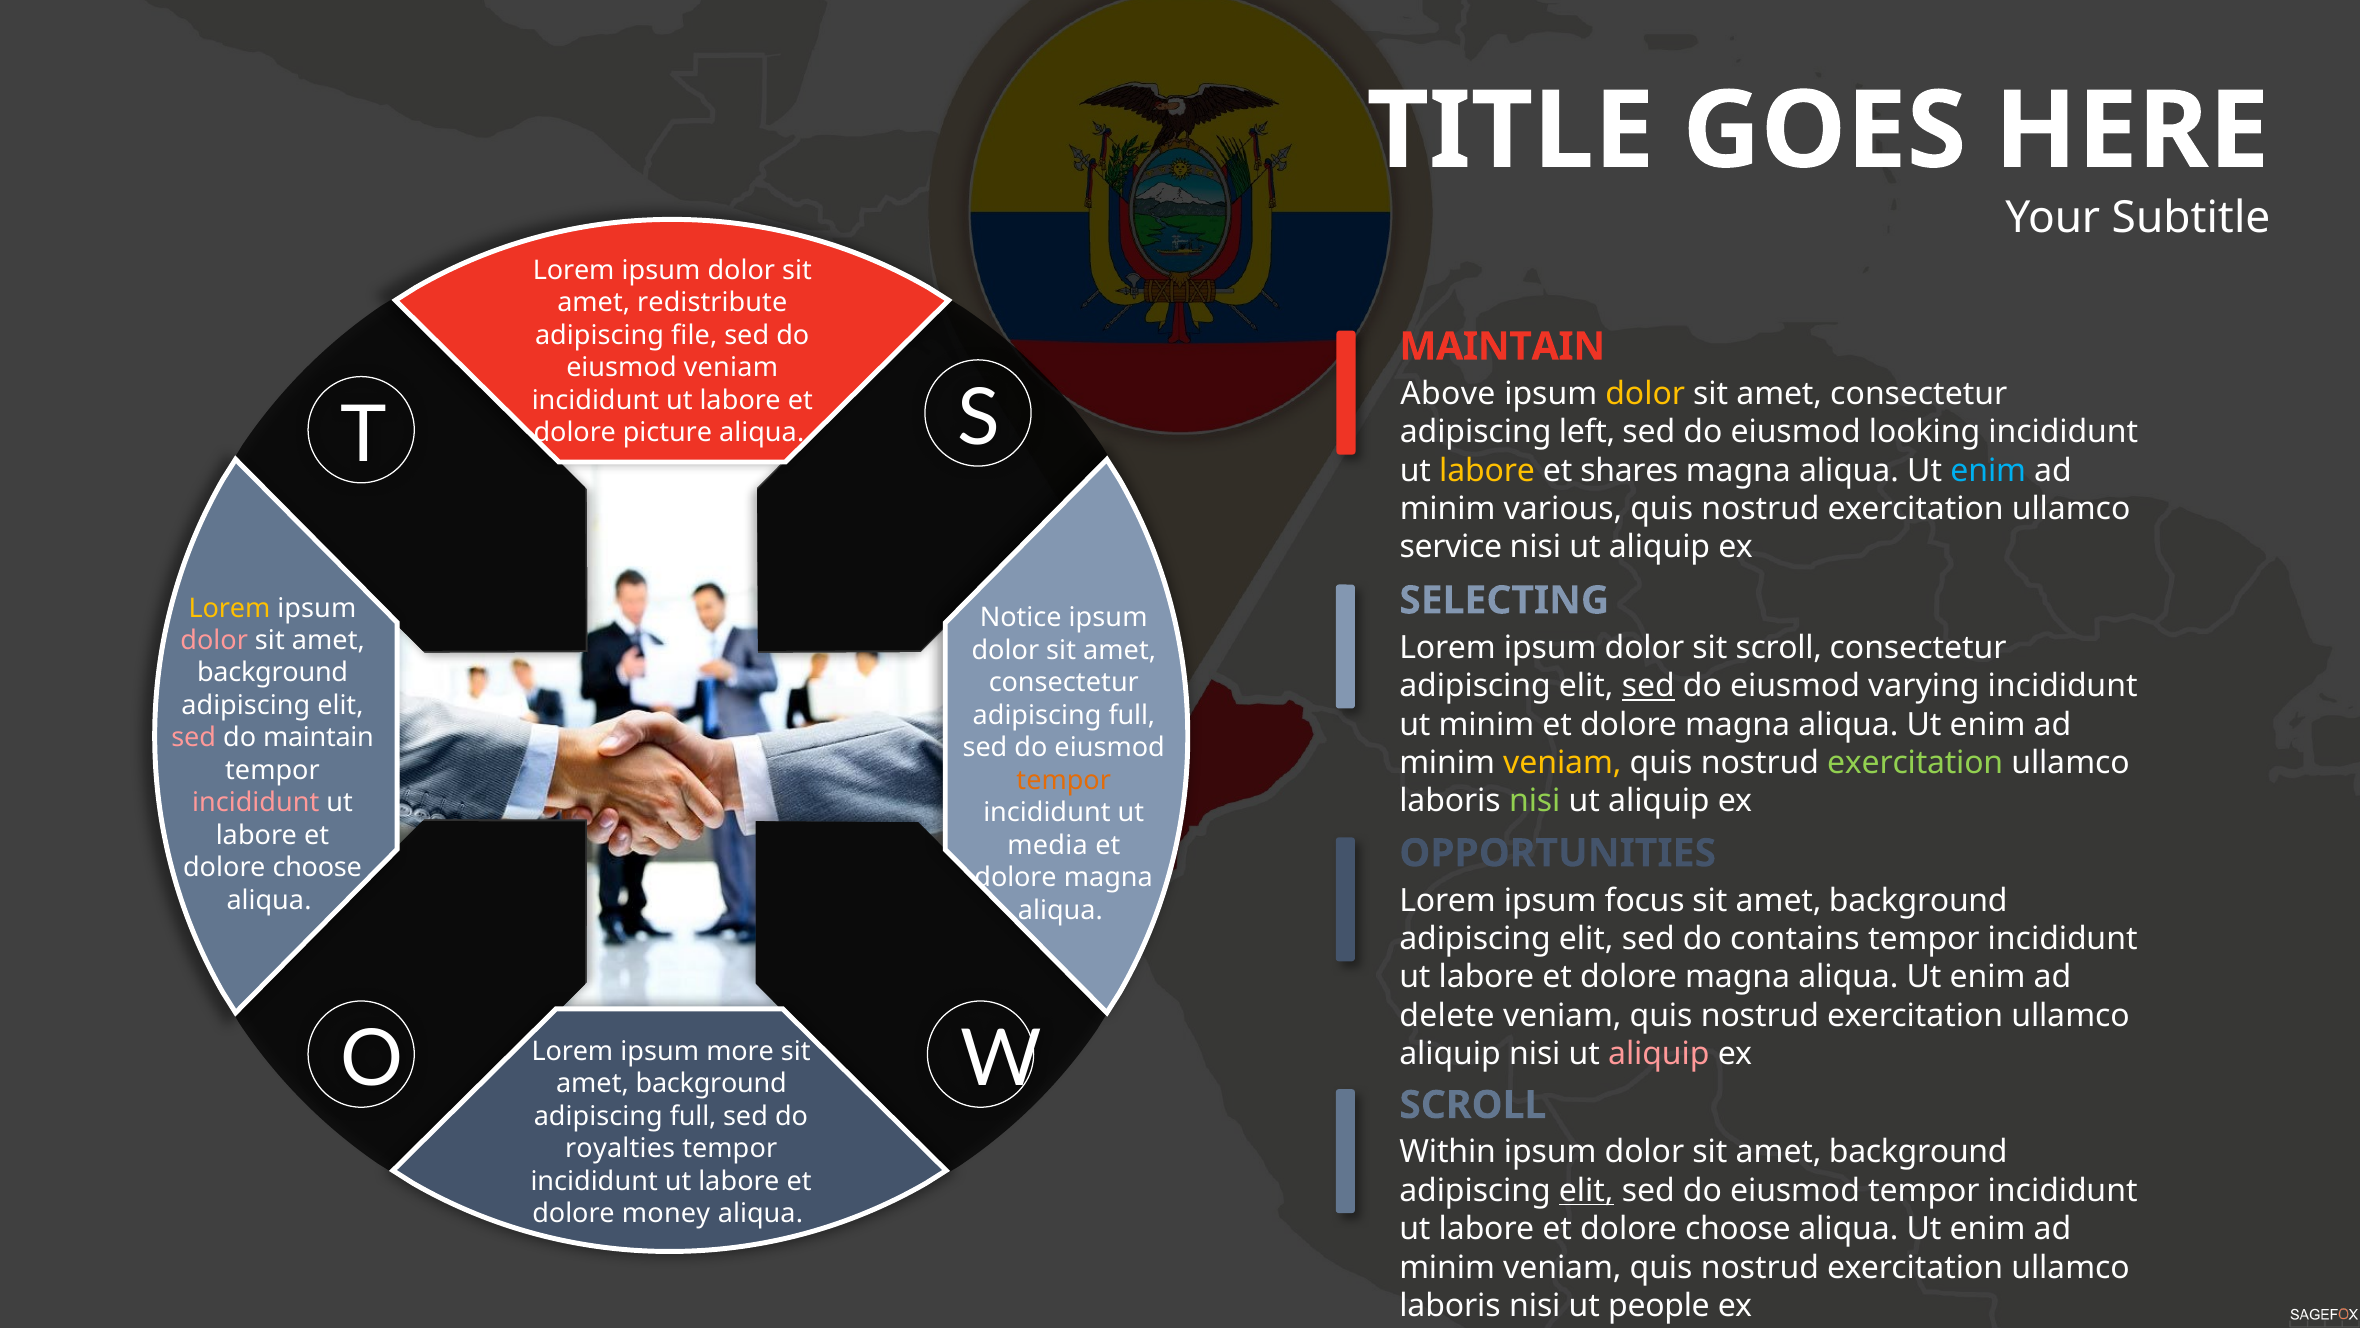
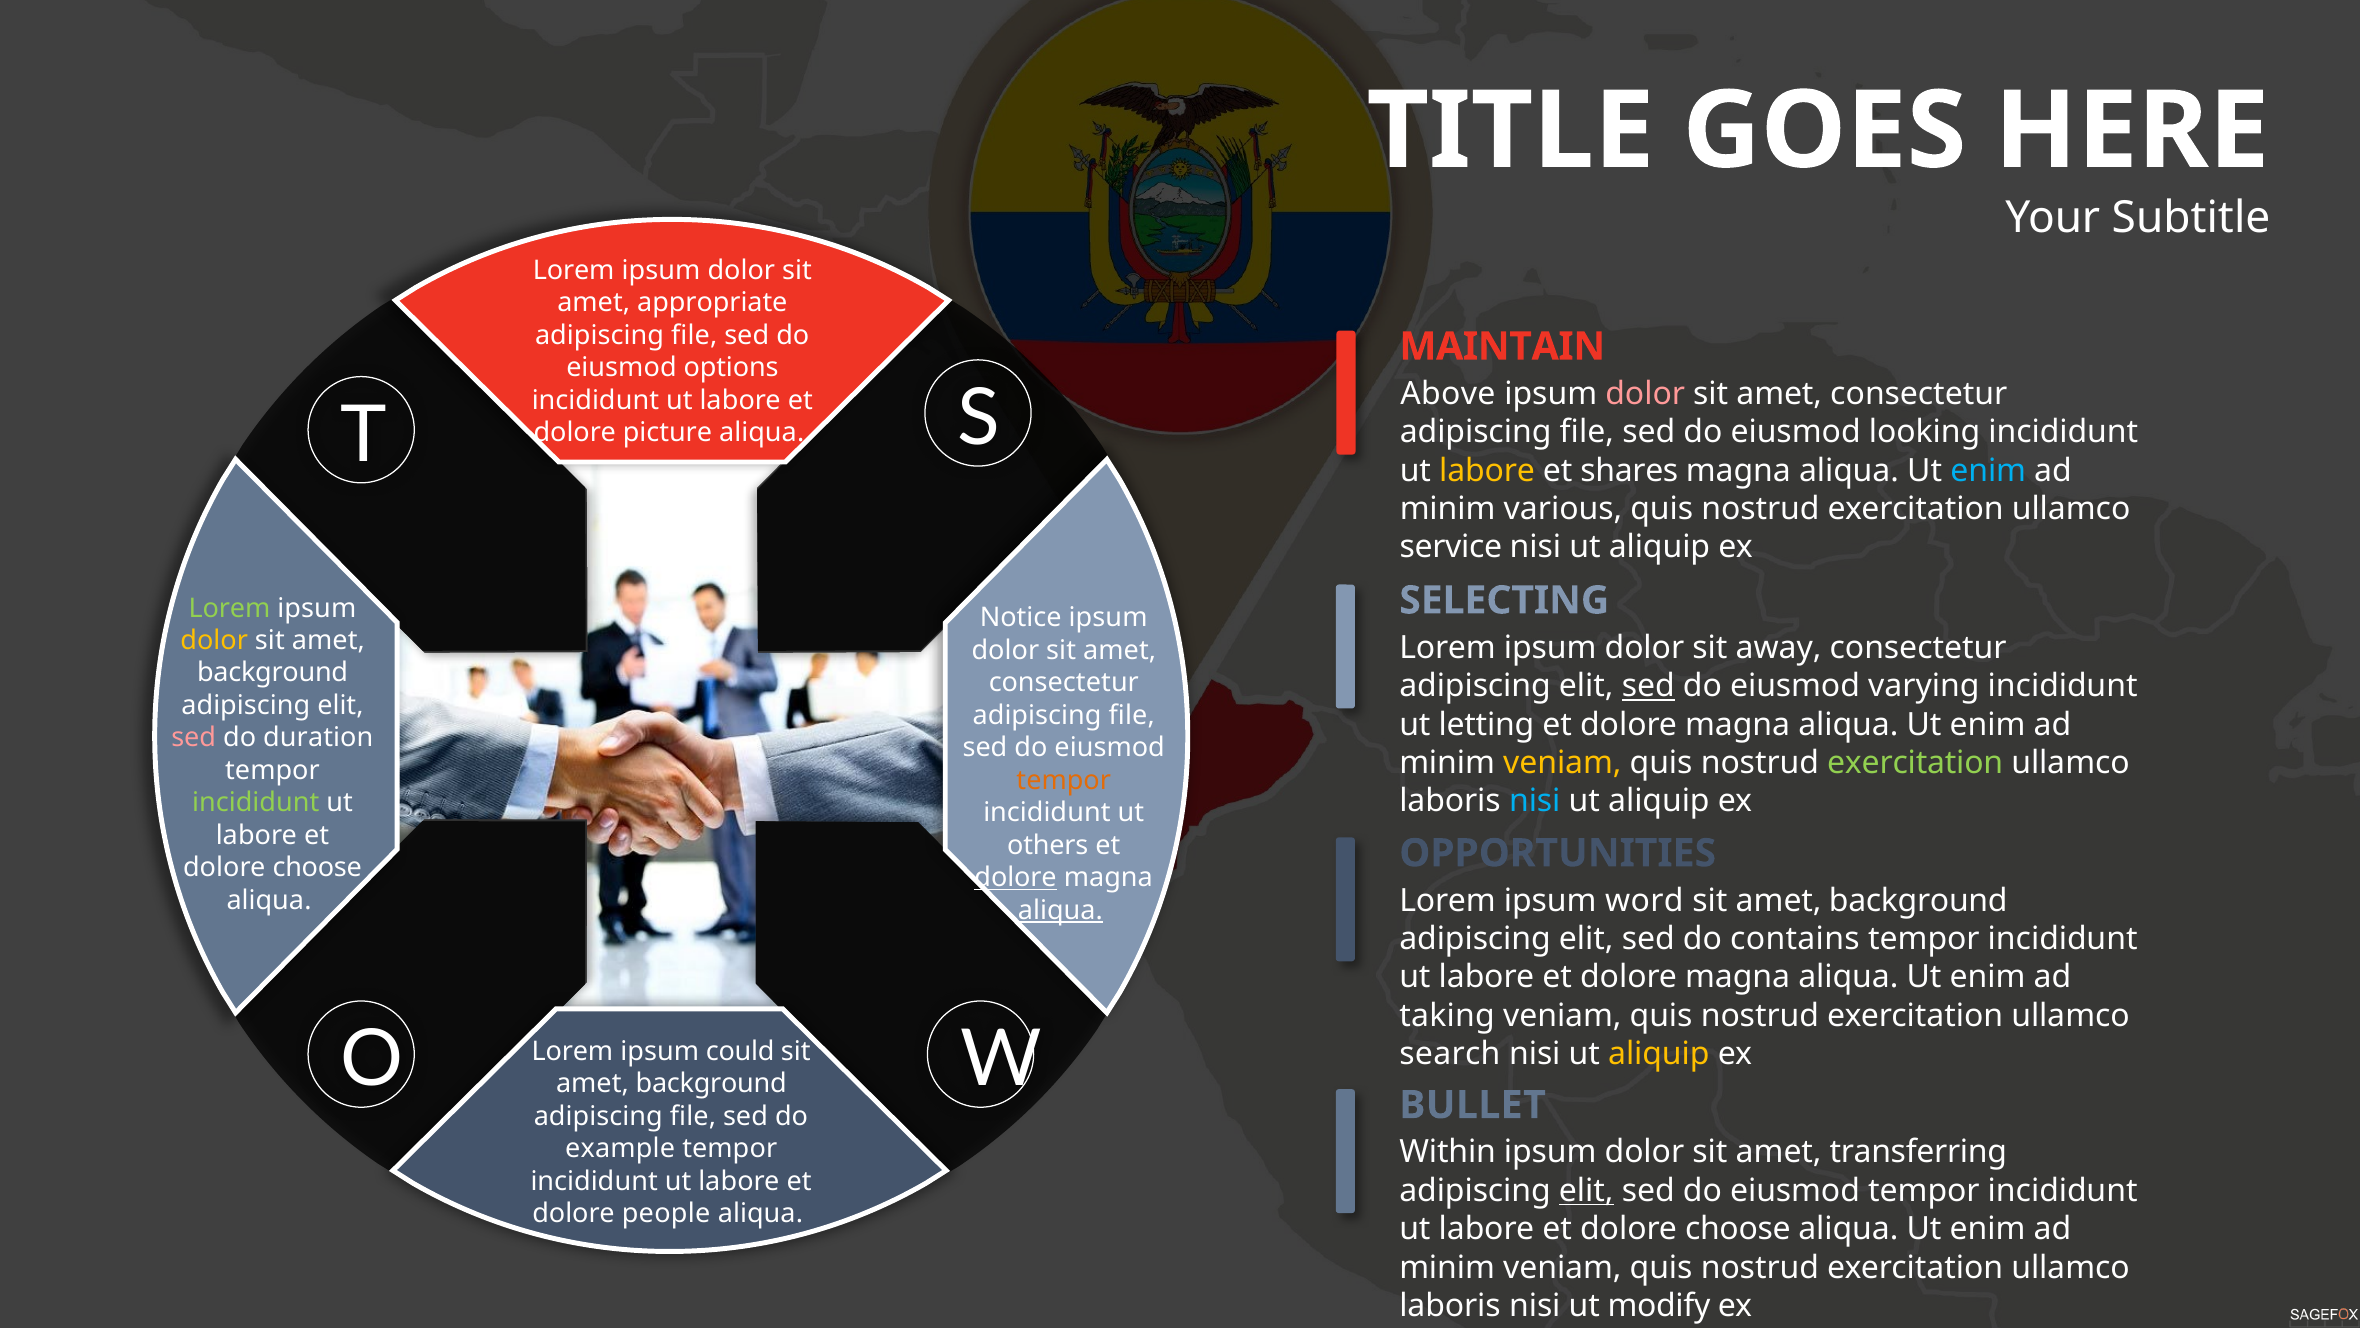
redistribute: redistribute -> appropriate
eiusmod veniam: veniam -> options
dolor at (1645, 394) colour: yellow -> pink
left at (1587, 432): left -> file
Lorem at (230, 608) colour: yellow -> light green
dolor at (214, 640) colour: pink -> yellow
sit scroll: scroll -> away
full at (1132, 715): full -> file
ut minim: minim -> letting
do maintain: maintain -> duration
nisi at (1535, 801) colour: light green -> light blue
incididunt at (256, 803) colour: pink -> light green
media: media -> others
dolore at (1016, 877) underline: none -> present
focus: focus -> word
aliqua at (1060, 910) underline: none -> present
delete: delete -> taking
more: more -> could
aliquip at (1450, 1054): aliquip -> search
aliquip at (1659, 1054) colour: pink -> yellow
SCROLL at (1473, 1105): SCROLL -> BULLET
full at (693, 1116): full -> file
royalties: royalties -> example
background at (1918, 1152): background -> transferring
money: money -> people
people: people -> modify
